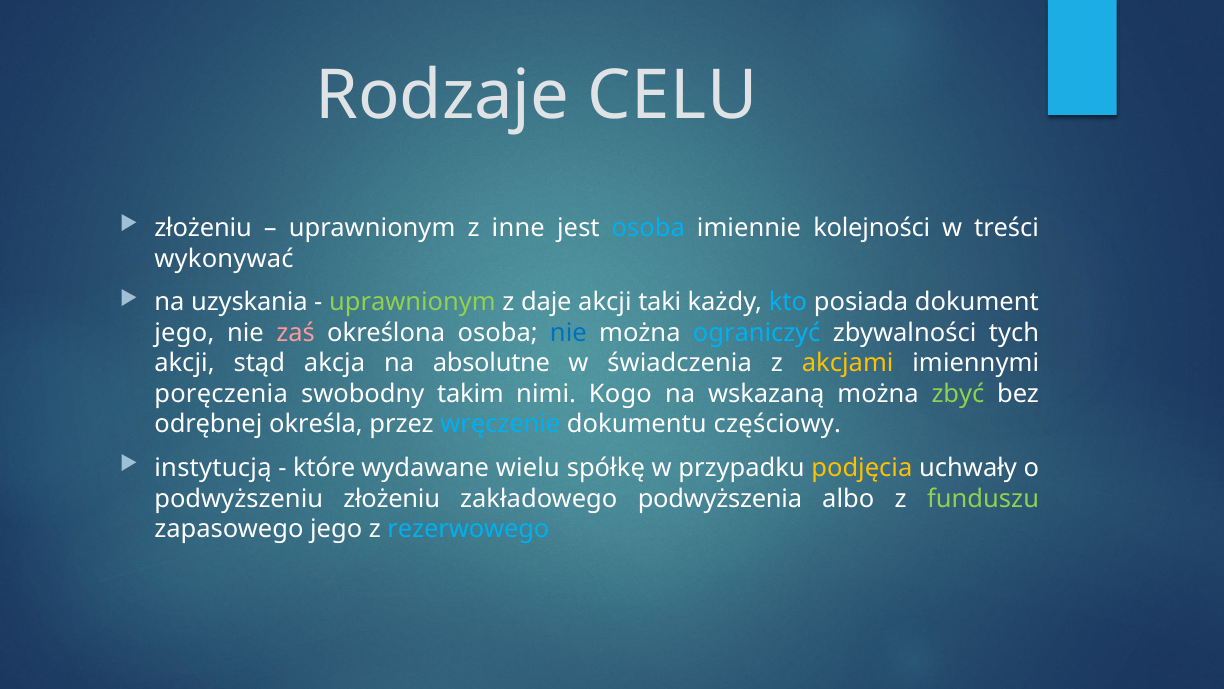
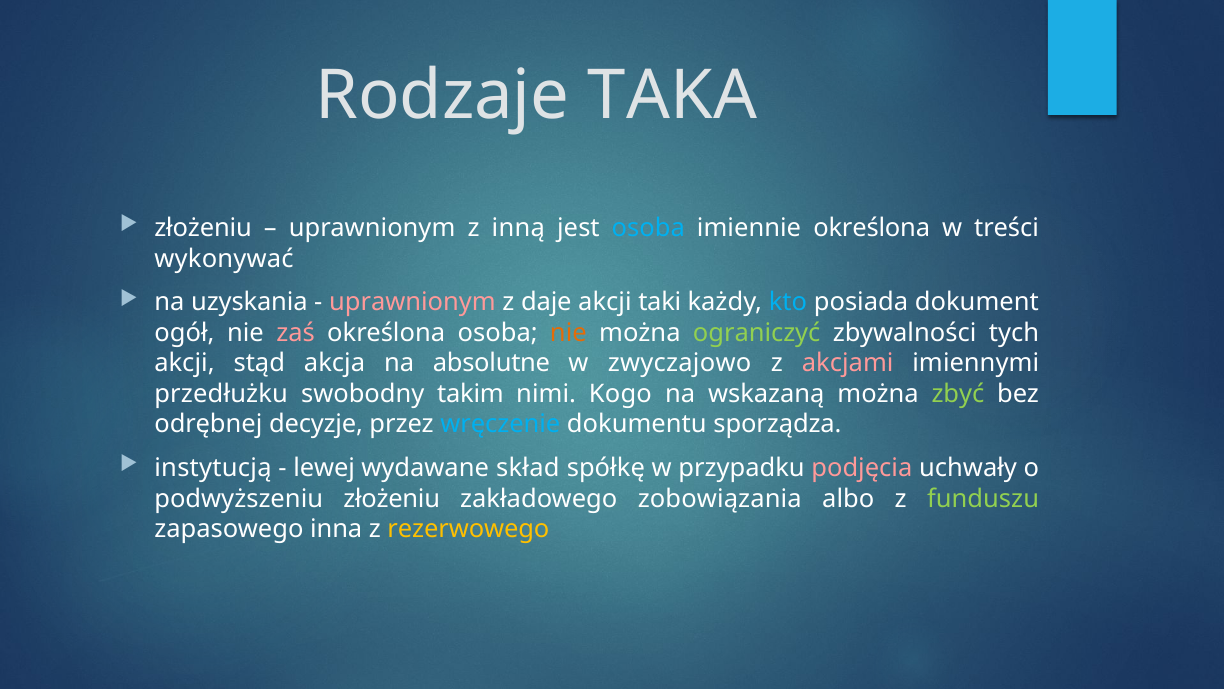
CELU: CELU -> TAKA
inne: inne -> inną
imiennie kolejności: kolejności -> określona
uprawnionym at (412, 302) colour: light green -> pink
jego at (184, 332): jego -> ogół
nie at (568, 332) colour: blue -> orange
ograniczyć colour: light blue -> light green
świadczenia: świadczenia -> zwyczajowo
akcjami colour: yellow -> pink
poręczenia: poręczenia -> przedłużku
określa: określa -> decyzje
częściowy: częściowy -> sporządza
które: które -> lewej
wielu: wielu -> skład
podjęcia colour: yellow -> pink
podwyższenia: podwyższenia -> zobowiązania
zapasowego jego: jego -> inna
rezerwowego colour: light blue -> yellow
